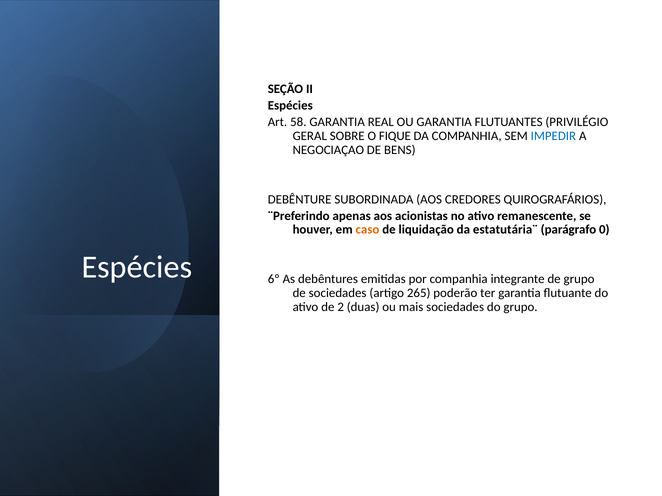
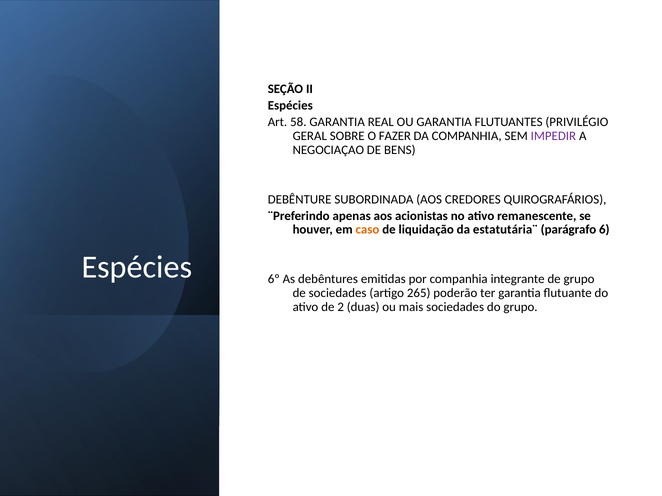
FIQUE: FIQUE -> FAZER
IMPEDIR colour: blue -> purple
0: 0 -> 6
